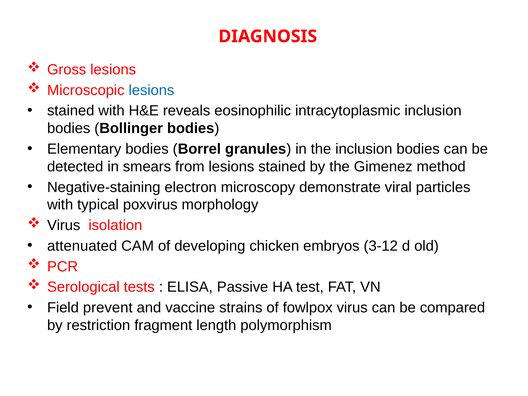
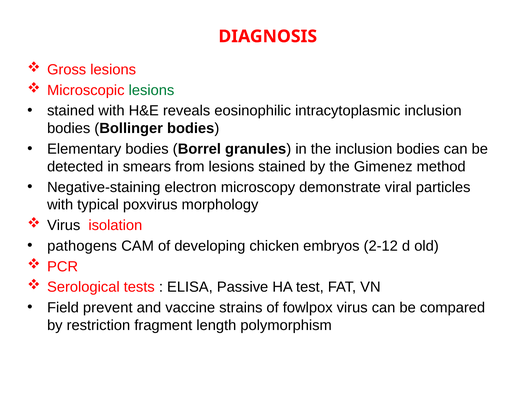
lesions at (151, 90) colour: blue -> green
attenuated: attenuated -> pathogens
3-12: 3-12 -> 2-12
